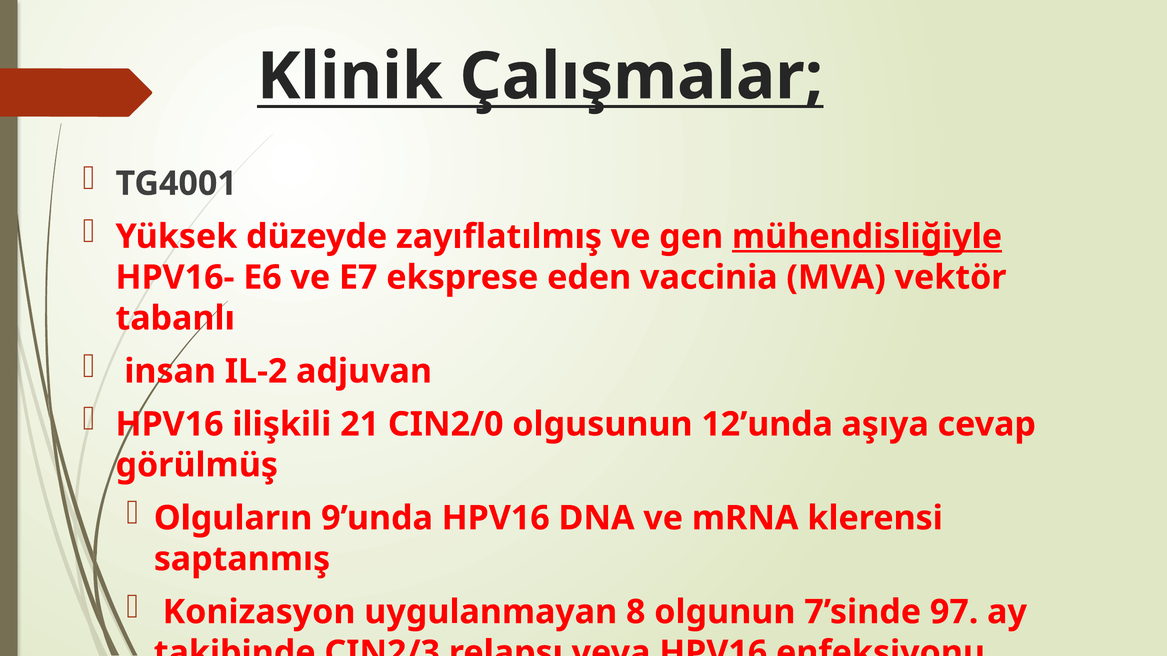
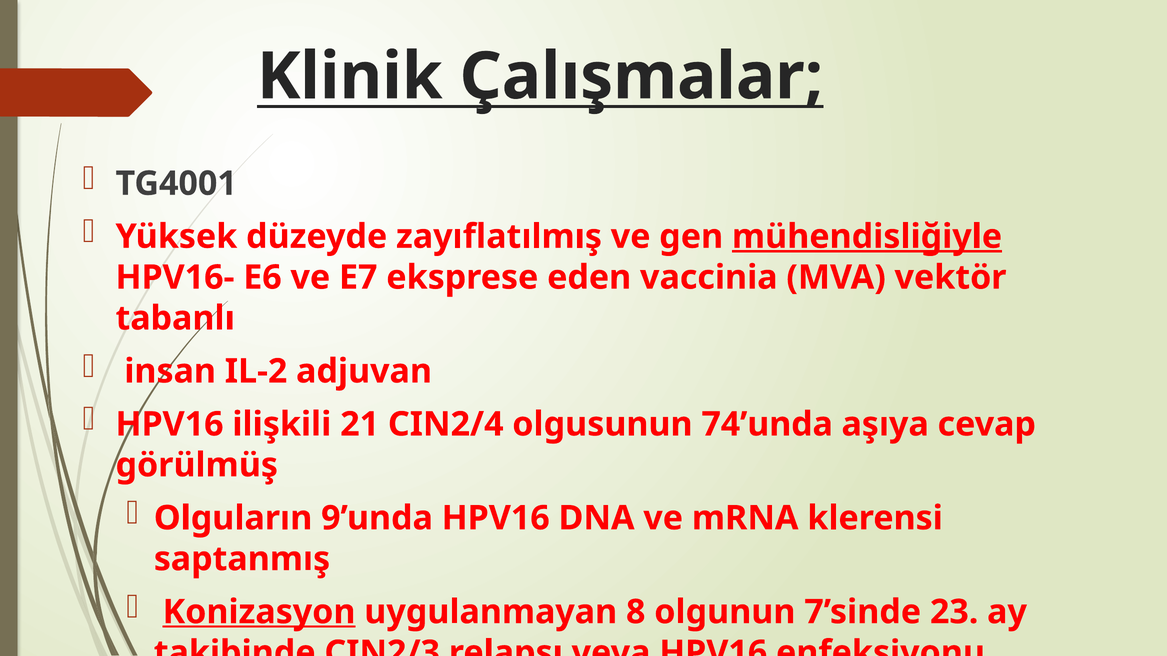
CIN2/0: CIN2/0 -> CIN2/4
12’unda: 12’unda -> 74’unda
Konizasyon underline: none -> present
97: 97 -> 23
